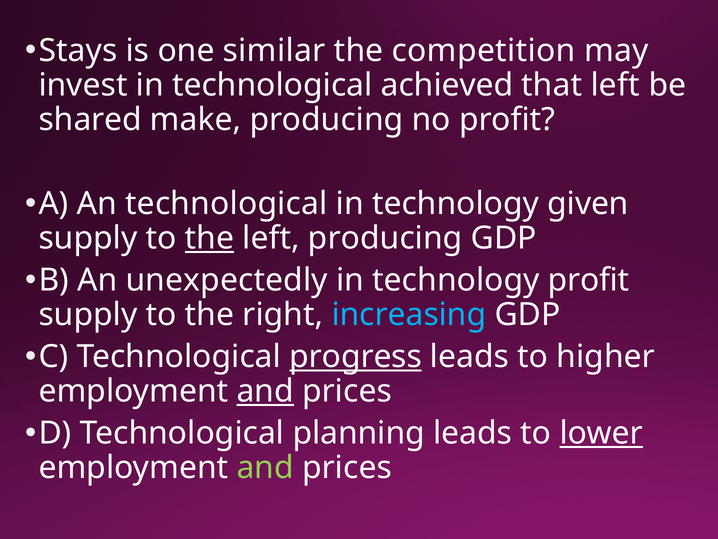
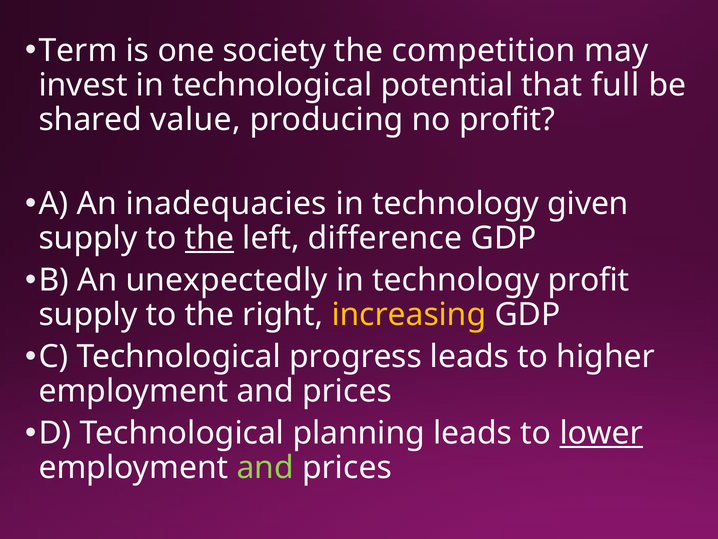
Stays: Stays -> Term
similar: similar -> society
achieved: achieved -> potential
that left: left -> full
make: make -> value
An technological: technological -> inadequacies
left producing: producing -> difference
increasing colour: light blue -> yellow
progress underline: present -> none
and at (265, 391) underline: present -> none
